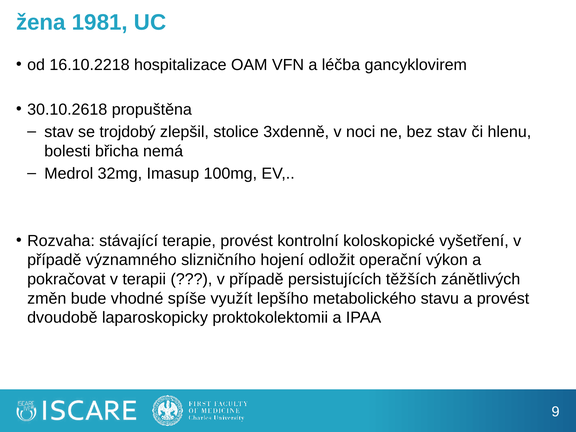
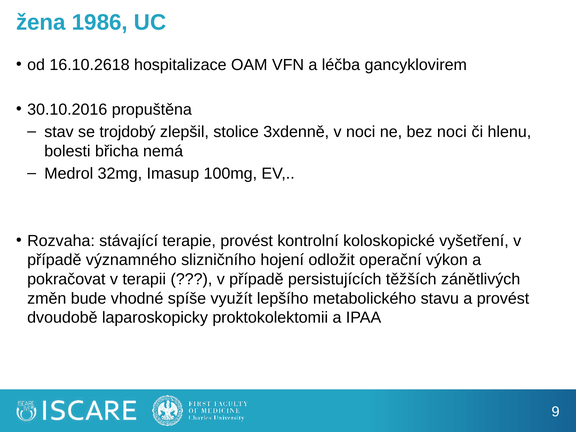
1981: 1981 -> 1986
16.10.2218: 16.10.2218 -> 16.10.2618
30.10.2618: 30.10.2618 -> 30.10.2016
bez stav: stav -> noci
